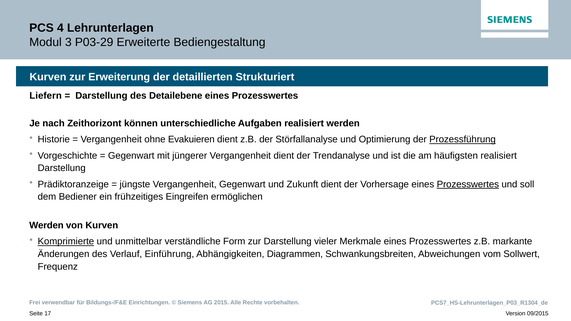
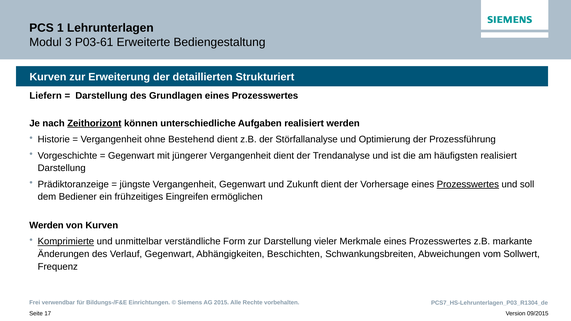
4: 4 -> 1
P03-29: P03-29 -> P03-61
Detailebene: Detailebene -> Grundlagen
Zeithorizont underline: none -> present
Evakuieren: Evakuieren -> Bestehend
Prozessführung underline: present -> none
Verlauf Einführung: Einführung -> Gegenwart
Diagrammen: Diagrammen -> Beschichten
